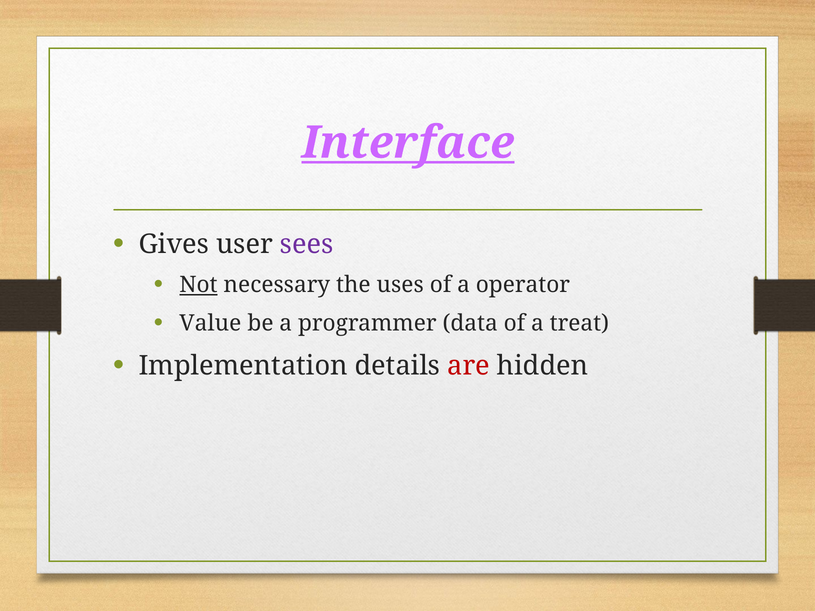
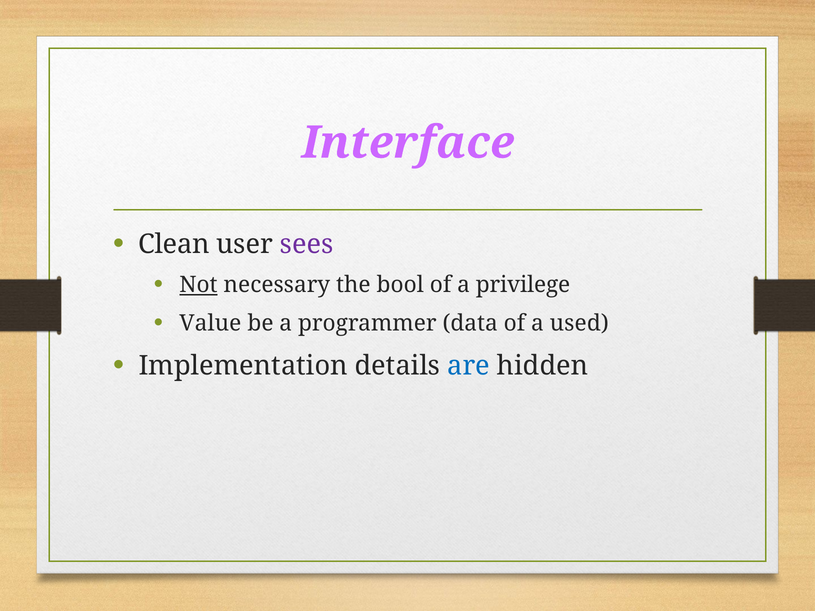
Interface underline: present -> none
Gives: Gives -> Clean
uses: uses -> bool
operator: operator -> privilege
treat: treat -> used
are colour: red -> blue
